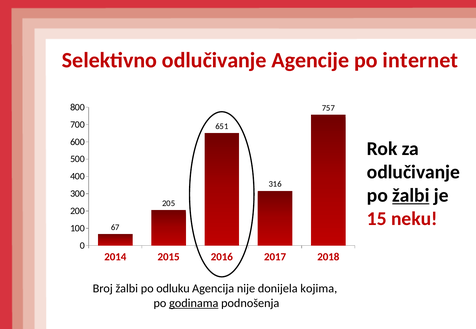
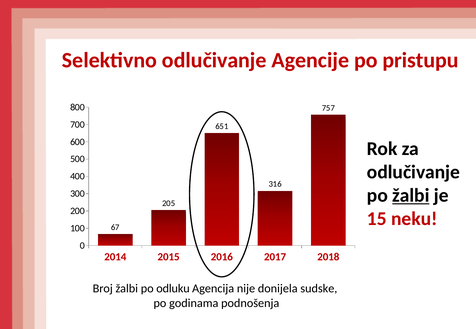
internet: internet -> pristupu
kojima: kojima -> sudske
godinama underline: present -> none
